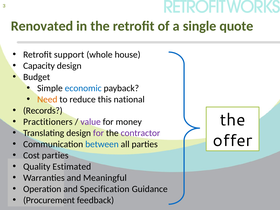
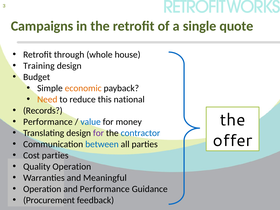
Renovated: Renovated -> Campaigns
support: support -> through
Capacity: Capacity -> Training
economic colour: blue -> orange
Practitioners at (48, 122): Practitioners -> Performance
value colour: purple -> blue
contractor colour: purple -> blue
Quality Estimated: Estimated -> Operation
and Specification: Specification -> Performance
